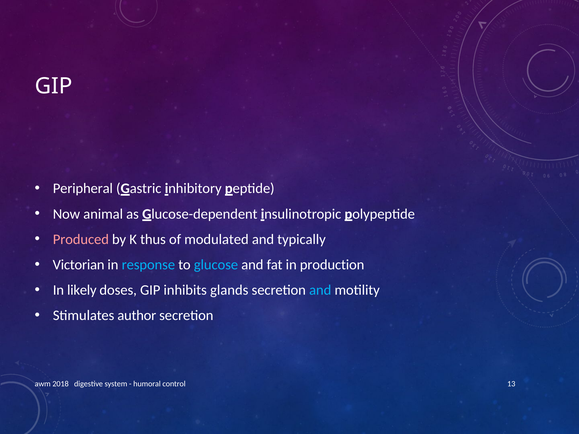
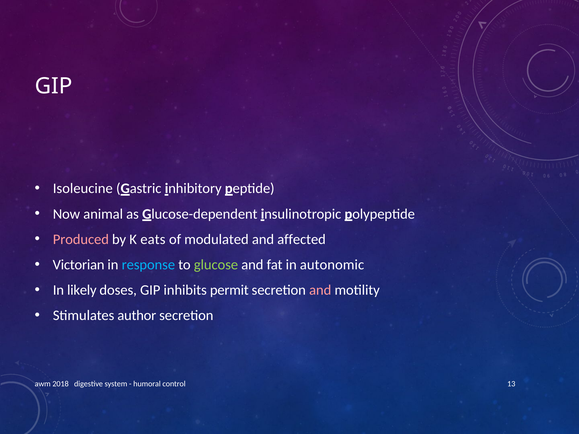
Peripheral: Peripheral -> Isoleucine
thus: thus -> eats
typically: typically -> affected
glucose colour: light blue -> light green
production: production -> autonomic
glands: glands -> permit
and at (320, 290) colour: light blue -> pink
